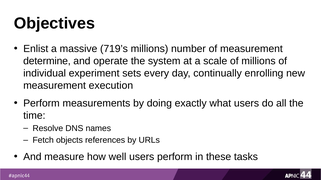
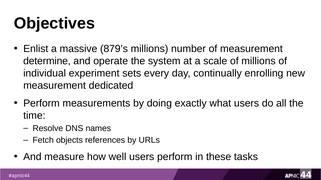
719’s: 719’s -> 879’s
execution: execution -> dedicated
